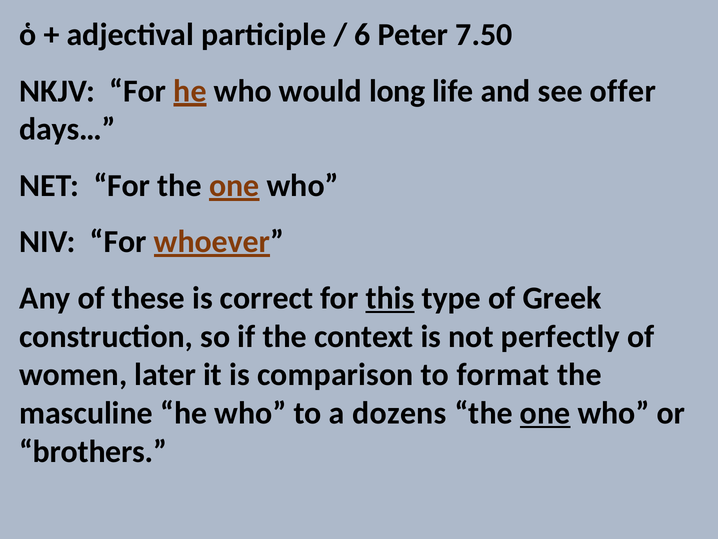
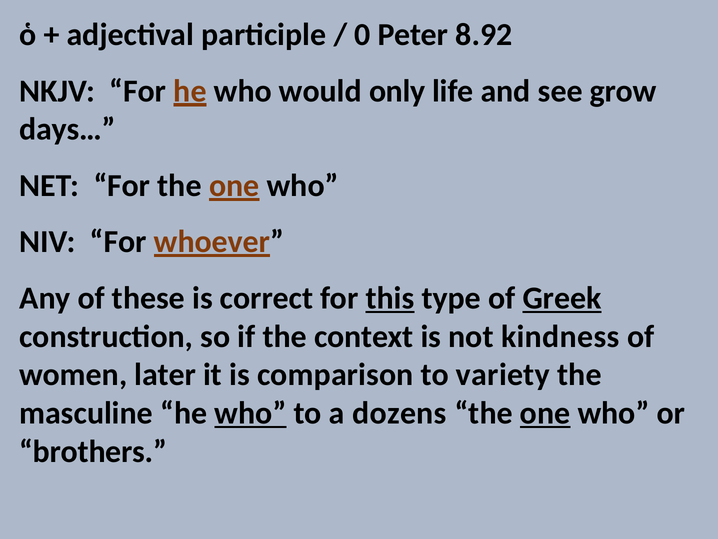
6: 6 -> 0
7.50: 7.50 -> 8.92
long: long -> only
offer: offer -> grow
Greek underline: none -> present
perfectly: perfectly -> kindness
format: format -> variety
who at (250, 413) underline: none -> present
